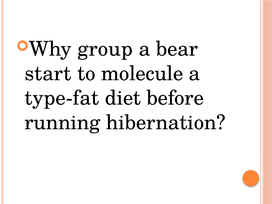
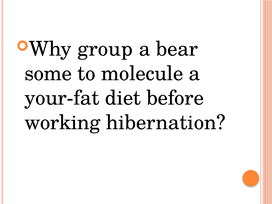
start: start -> some
type-fat: type-fat -> your-fat
running: running -> working
